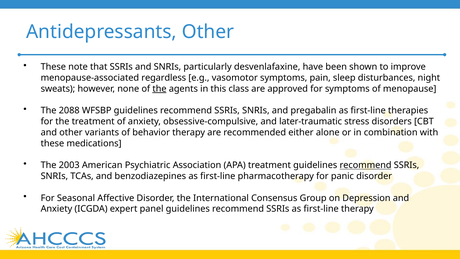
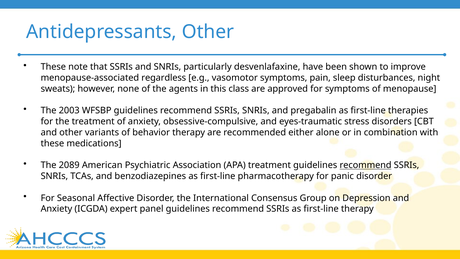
the at (159, 89) underline: present -> none
2088: 2088 -> 2003
later-traumatic: later-traumatic -> eyes-traumatic
2003: 2003 -> 2089
